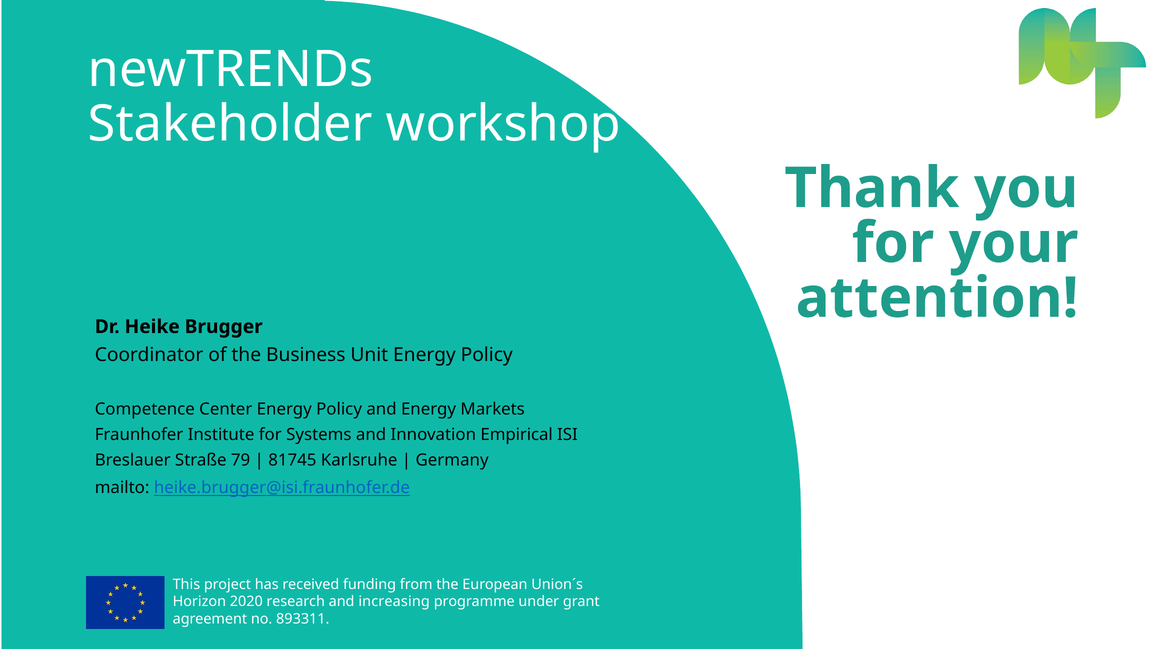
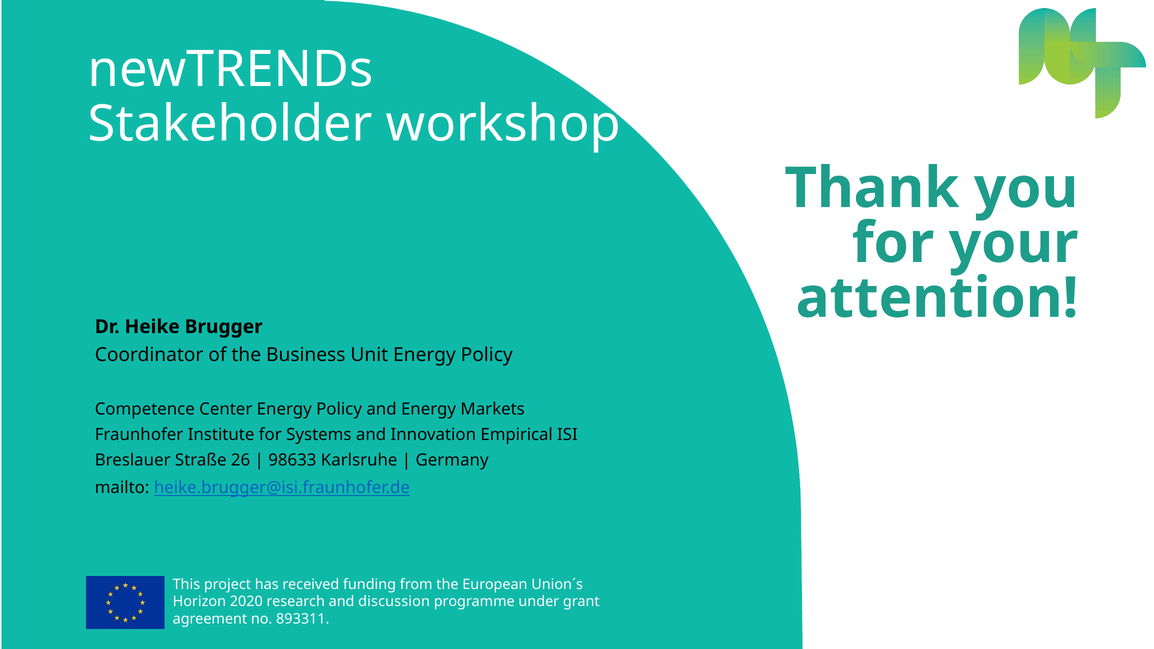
79: 79 -> 26
81745: 81745 -> 98633
increasing: increasing -> discussion
